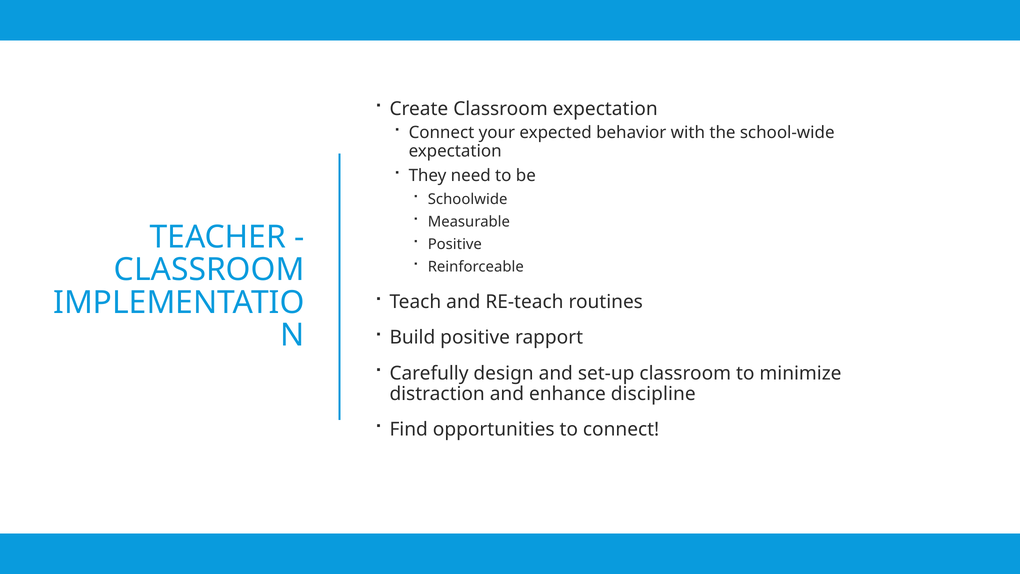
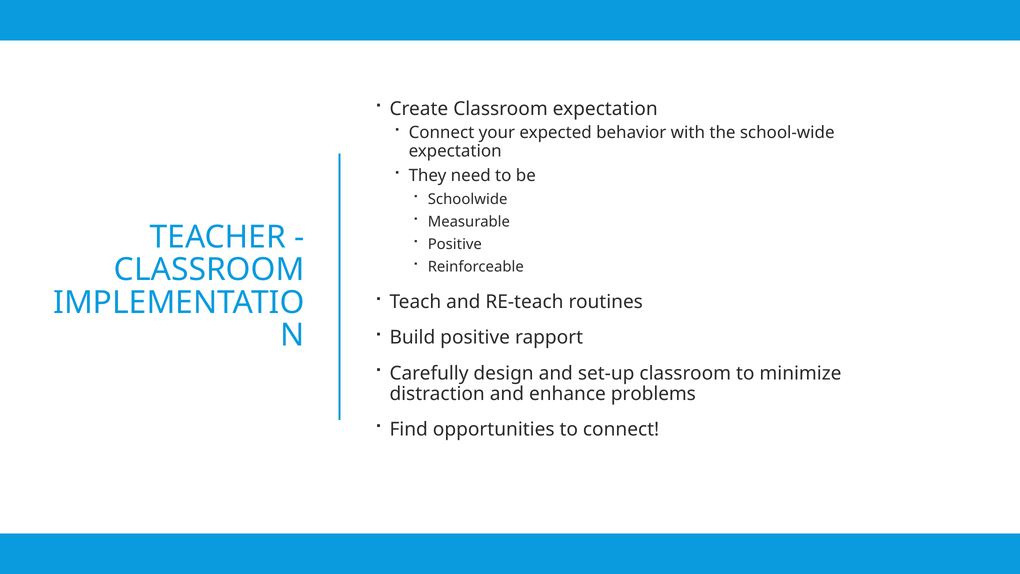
discipline: discipline -> problems
